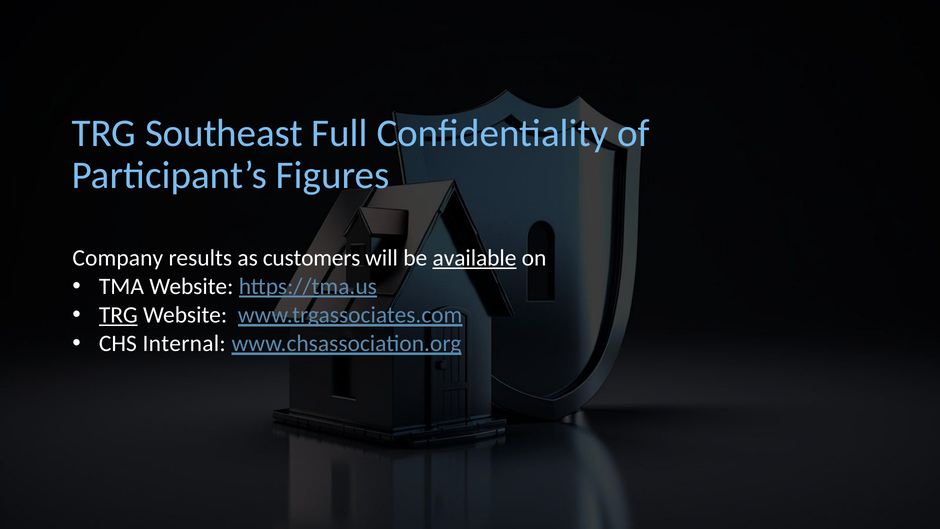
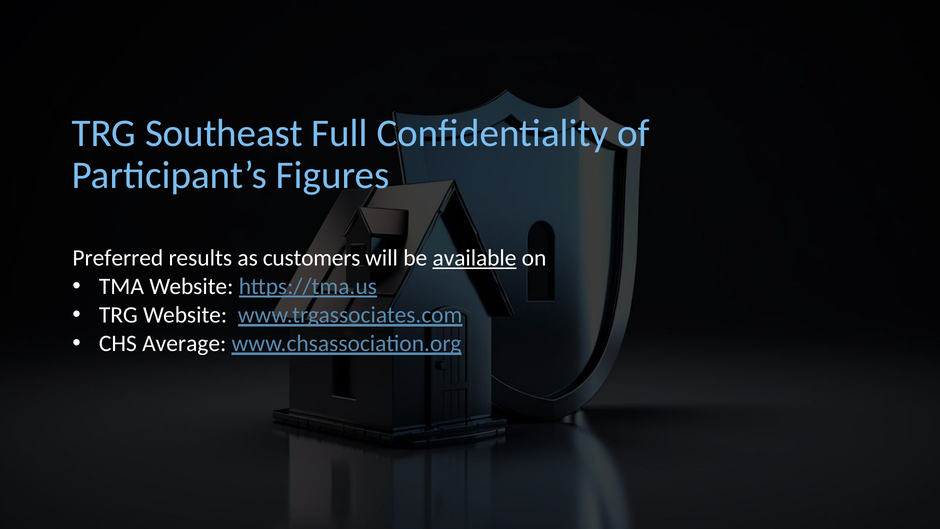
Company: Company -> Preferred
TRG at (118, 315) underline: present -> none
Internal: Internal -> Average
